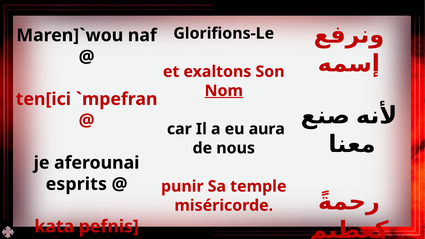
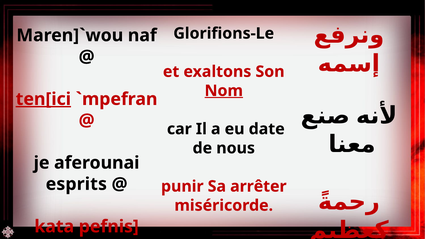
ten[ici underline: none -> present
aura: aura -> date
temple: temple -> arrêter
